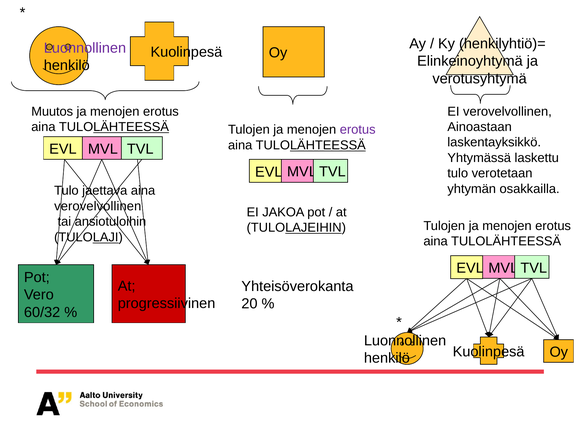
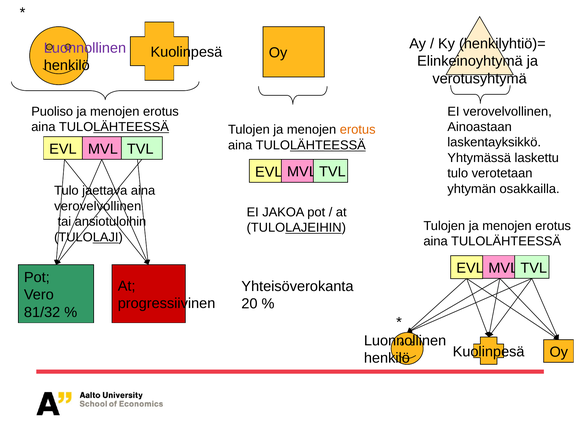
Muutos: Muutos -> Puoliso
erotus at (358, 130) colour: purple -> orange
60/32: 60/32 -> 81/32
